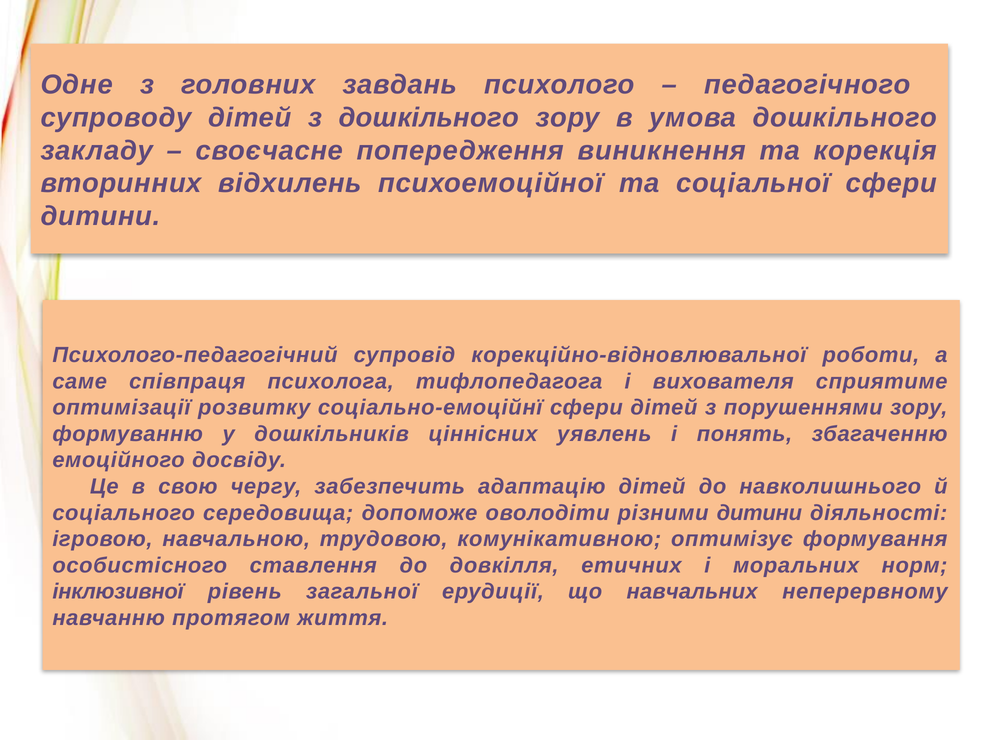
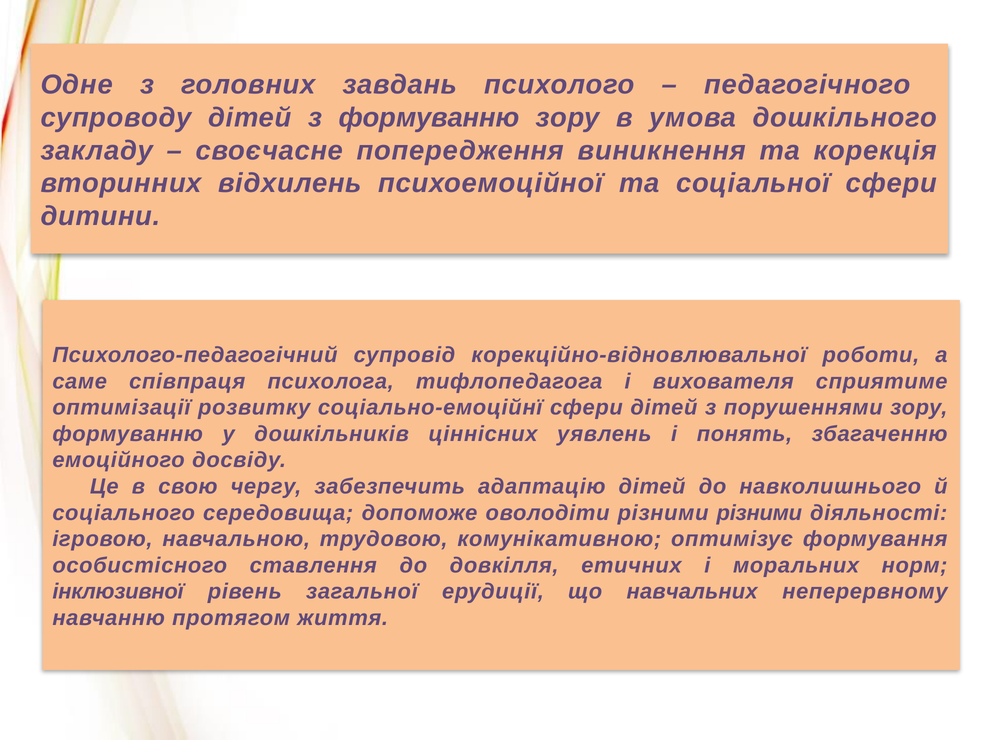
з дошкільного: дошкільного -> формуванню
різними дитини: дитини -> різними
